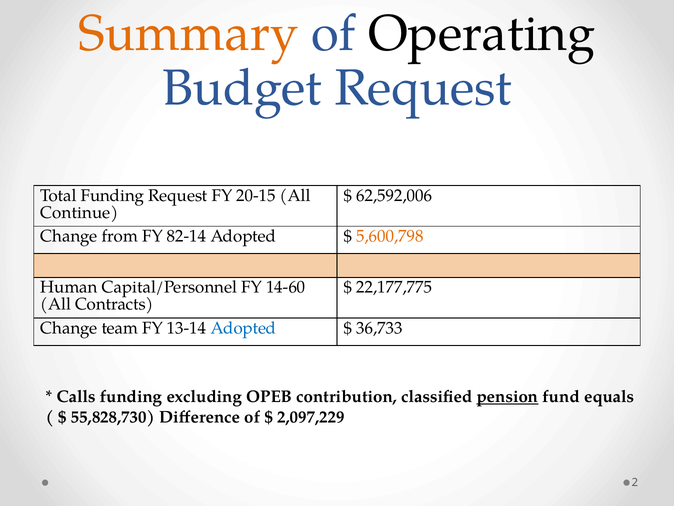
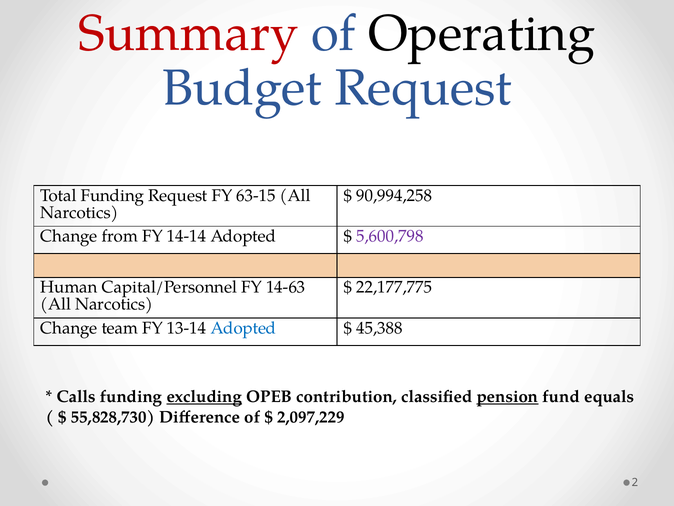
Summary colour: orange -> red
20-15: 20-15 -> 63-15
62,592,006: 62,592,006 -> 90,994,258
Continue at (79, 212): Continue -> Narcotics
82-14: 82-14 -> 14-14
5,600,798 colour: orange -> purple
14-60: 14-60 -> 14-63
Contracts at (114, 304): Contracts -> Narcotics
36,733: 36,733 -> 45,388
excluding underline: none -> present
